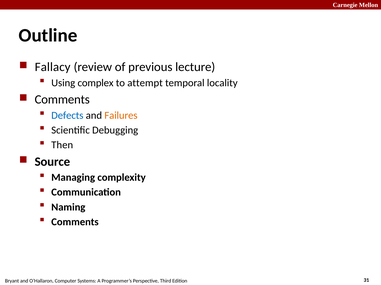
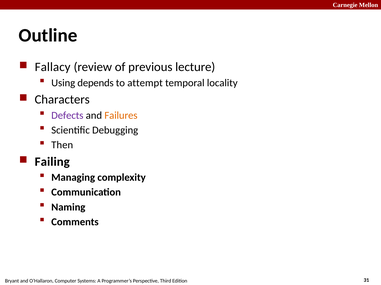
complex: complex -> depends
Comments at (62, 100): Comments -> Characters
Defects colour: blue -> purple
Source: Source -> Failing
